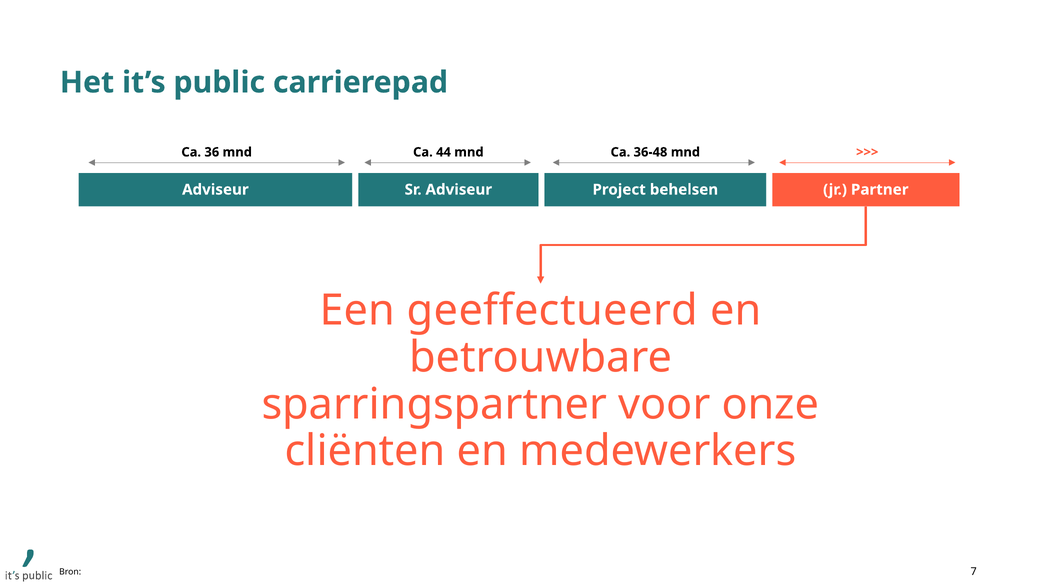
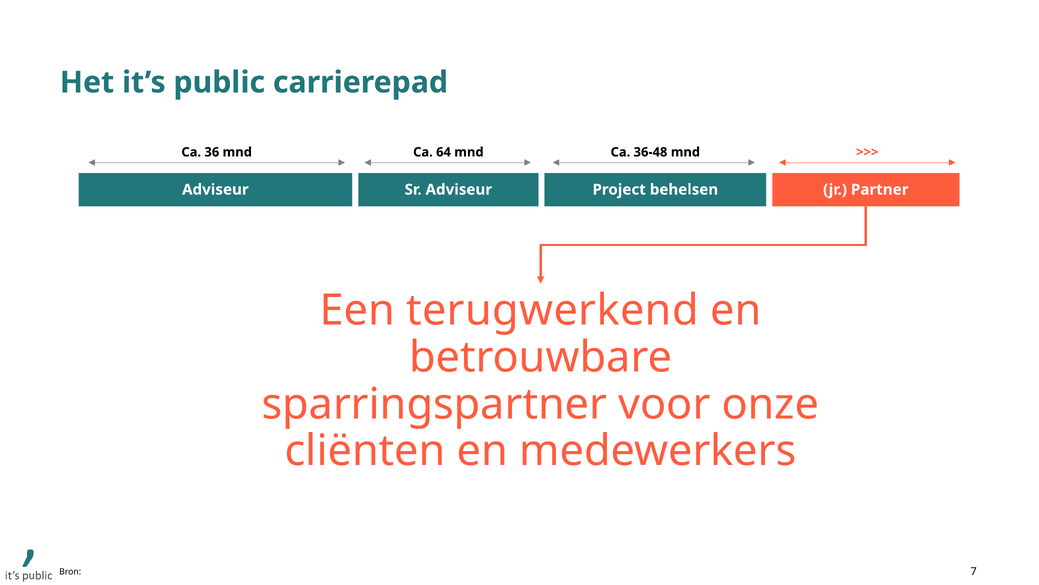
44: 44 -> 64
geeffectueerd: geeffectueerd -> terugwerkend
